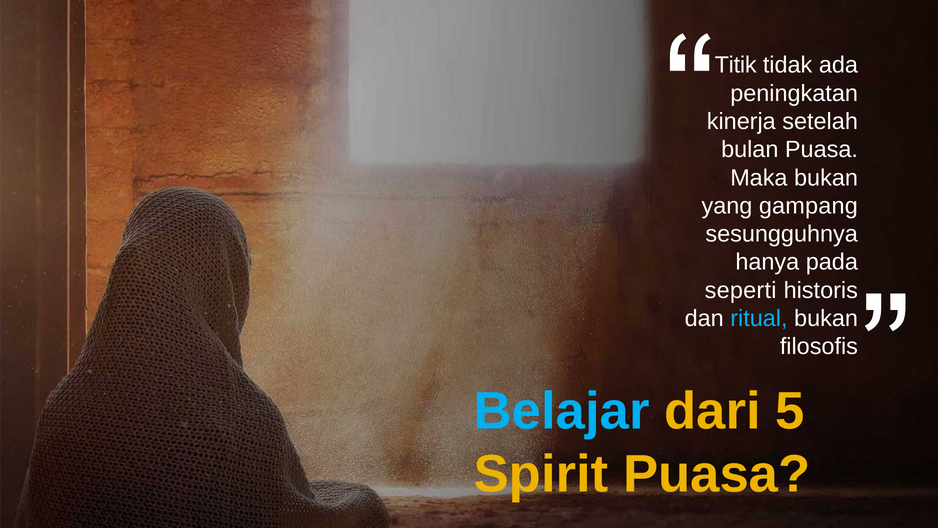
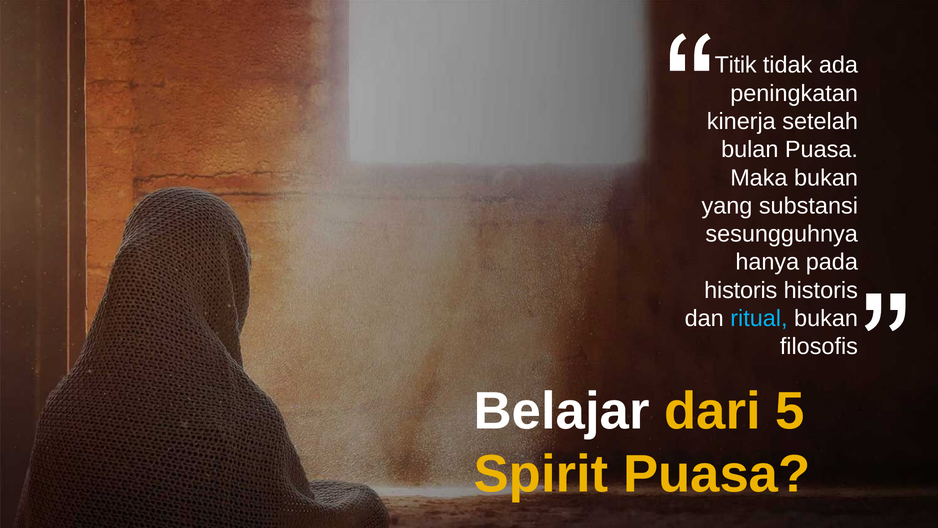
gampang: gampang -> substansi
seperti at (741, 290): seperti -> historis
Belajar colour: light blue -> white
